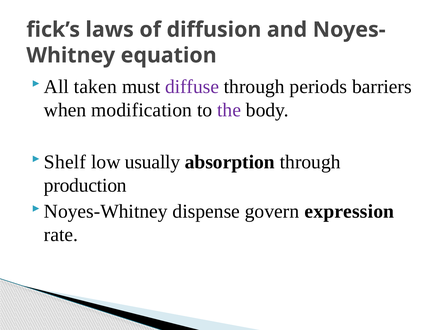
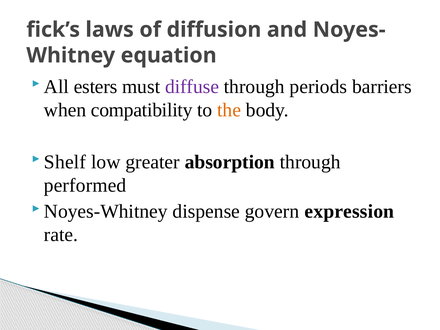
taken: taken -> esters
modification: modification -> compatibility
the colour: purple -> orange
usually: usually -> greater
production: production -> performed
